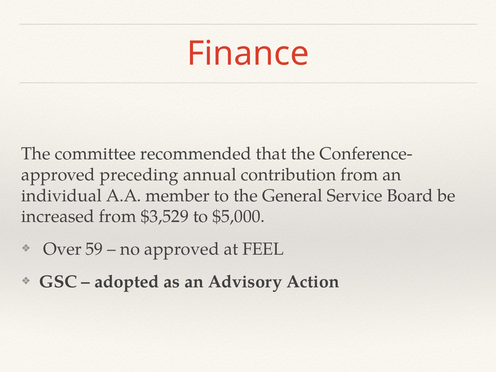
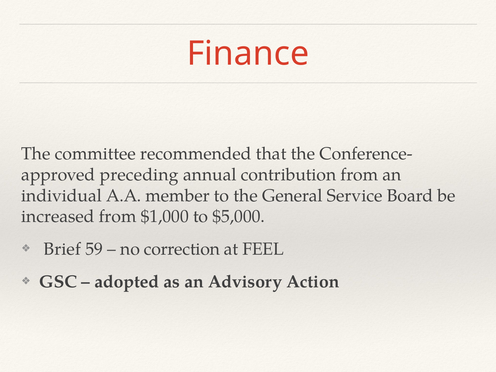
$3,529: $3,529 -> $1,000
Over: Over -> Brief
no approved: approved -> correction
